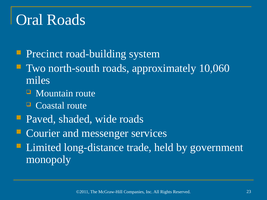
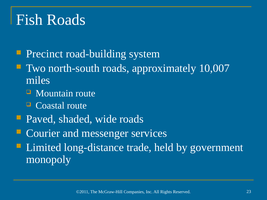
Oral: Oral -> Fish
10,060: 10,060 -> 10,007
